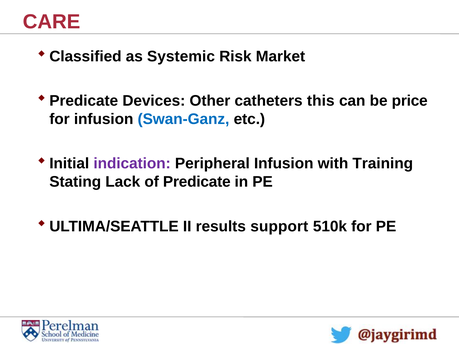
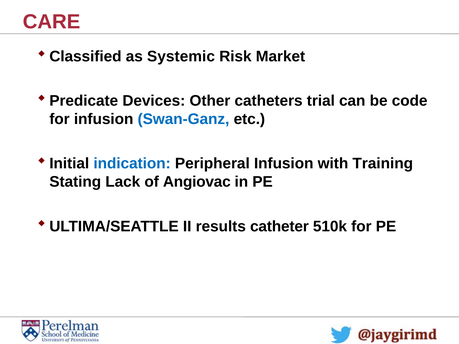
this: this -> trial
price: price -> code
indication colour: purple -> blue
Predicate: Predicate -> Angiovac
support: support -> catheter
